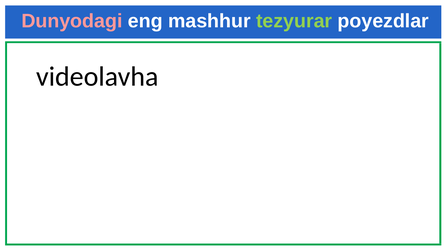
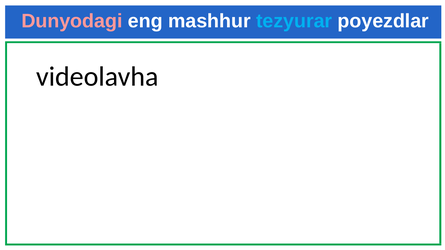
tezyurar colour: light green -> light blue
